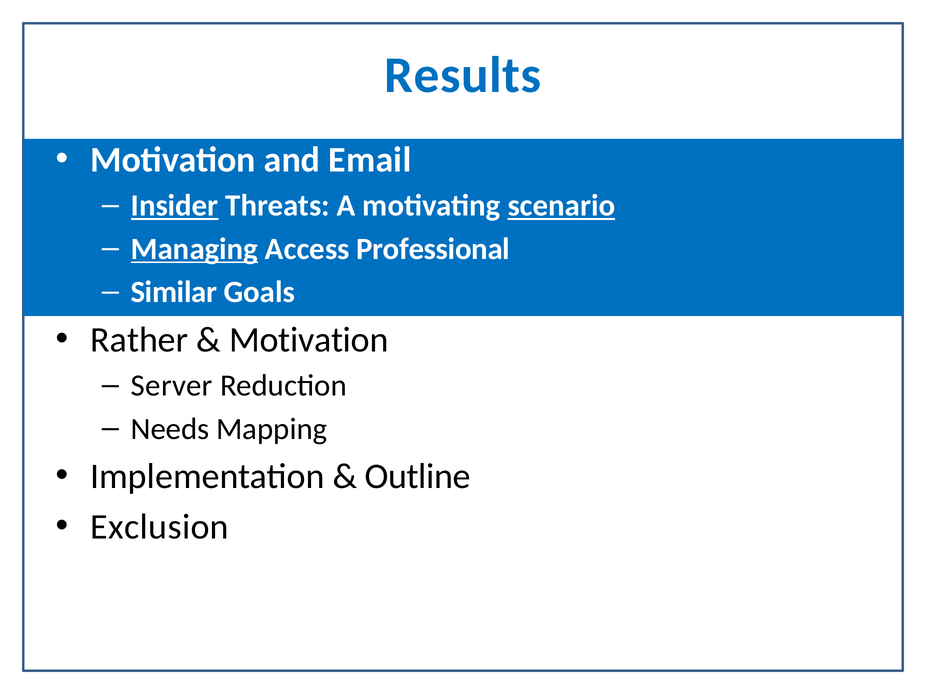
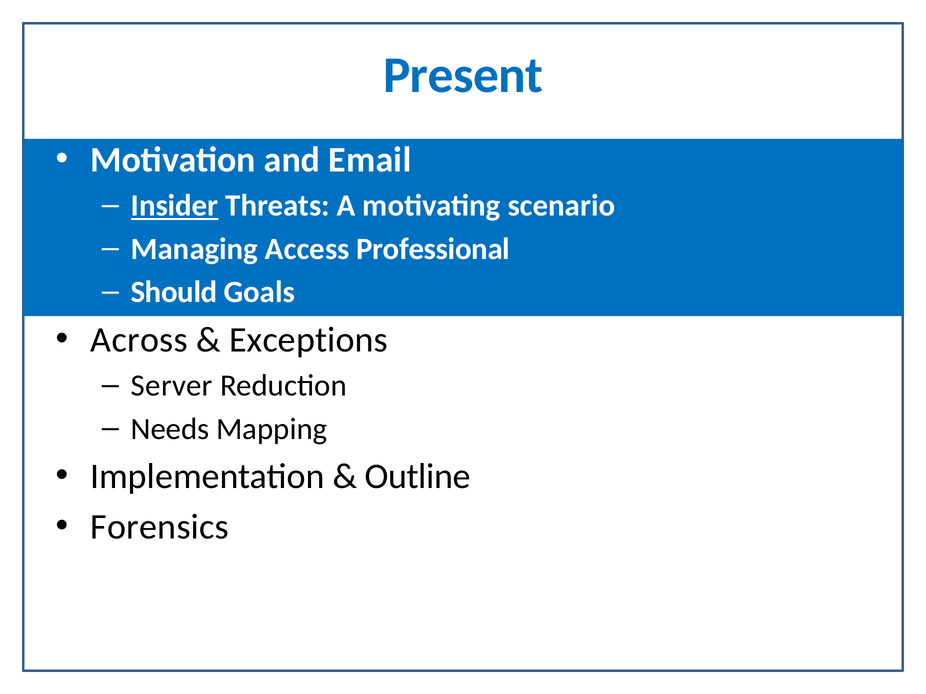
Results: Results -> Present
scenario underline: present -> none
Managing underline: present -> none
Similar: Similar -> Should
Rather: Rather -> Across
Motivation at (309, 340): Motivation -> Exceptions
Exclusion: Exclusion -> Forensics
